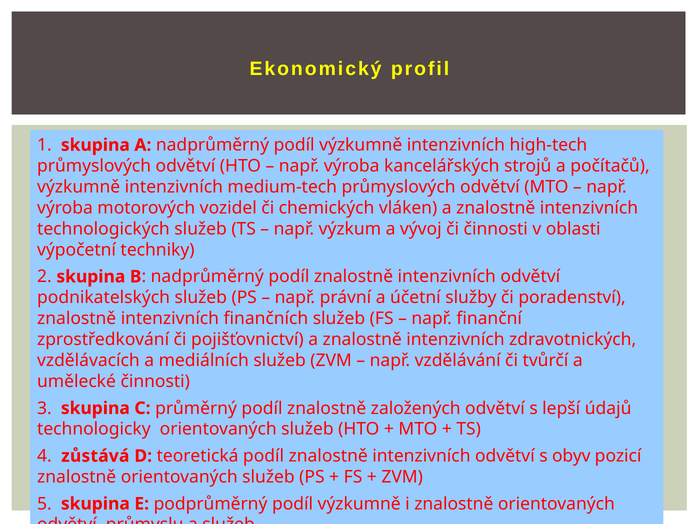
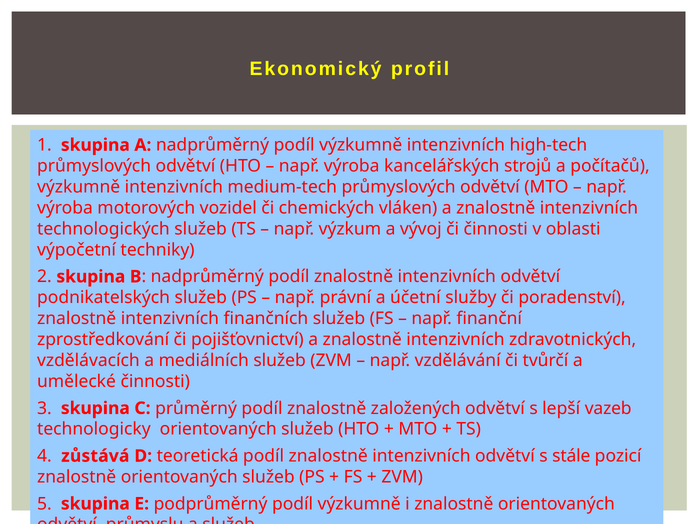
údajů: údajů -> vazeb
obyv: obyv -> stále
